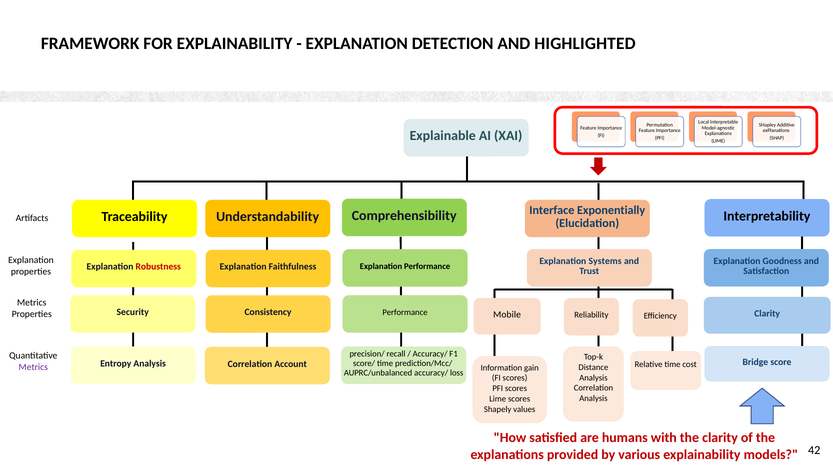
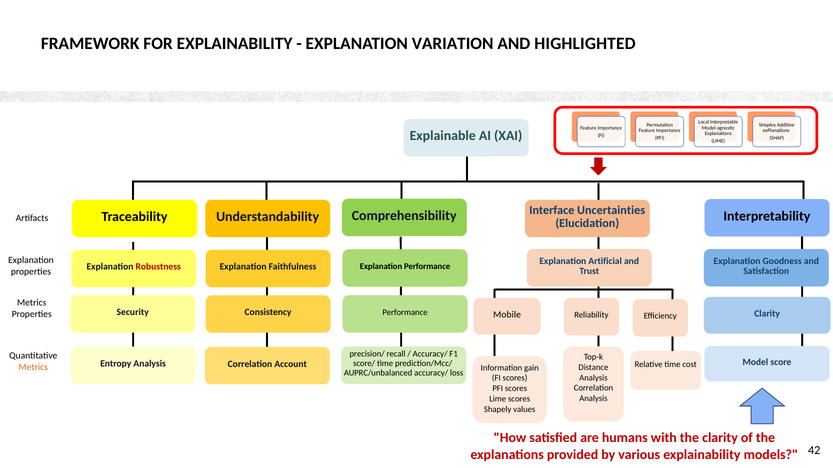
DETECTION: DETECTION -> VARIATION
Exponentially: Exponentially -> Uncertainties
Systems: Systems -> Artificial
Bridge: Bridge -> Model
Metrics at (33, 367) colour: purple -> orange
